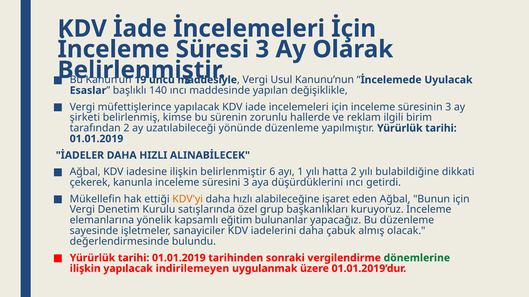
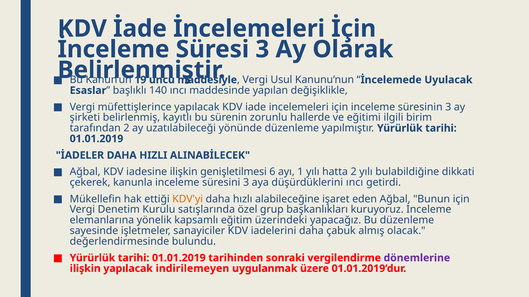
kimse: kimse -> kayıtlı
reklam: reklam -> eğitimi
ilişkin belirlenmiştir: belirlenmiştir -> genişletilmesi
bulunanlar: bulunanlar -> üzerindeki
dönemlerine colour: green -> purple
